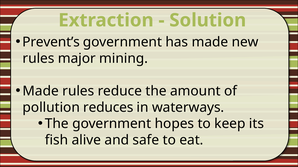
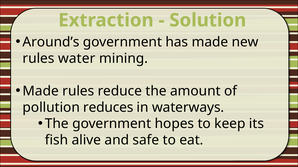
Prevent’s: Prevent’s -> Around’s
major: major -> water
